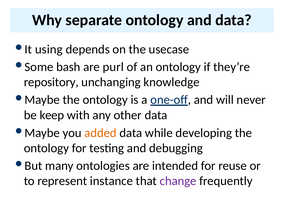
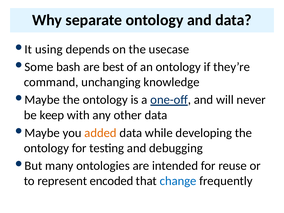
purl: purl -> best
repository: repository -> command
instance: instance -> encoded
change colour: purple -> blue
